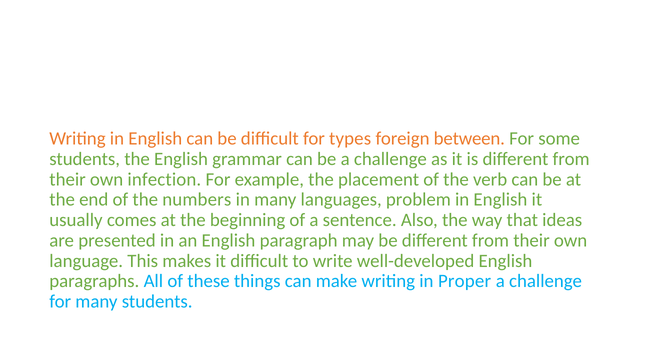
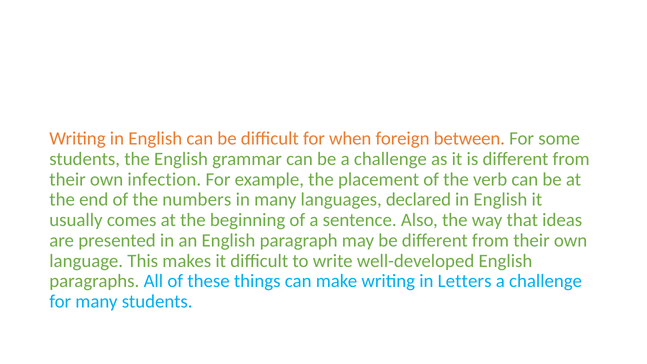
types: types -> when
problem: problem -> declared
Proper: Proper -> Letters
